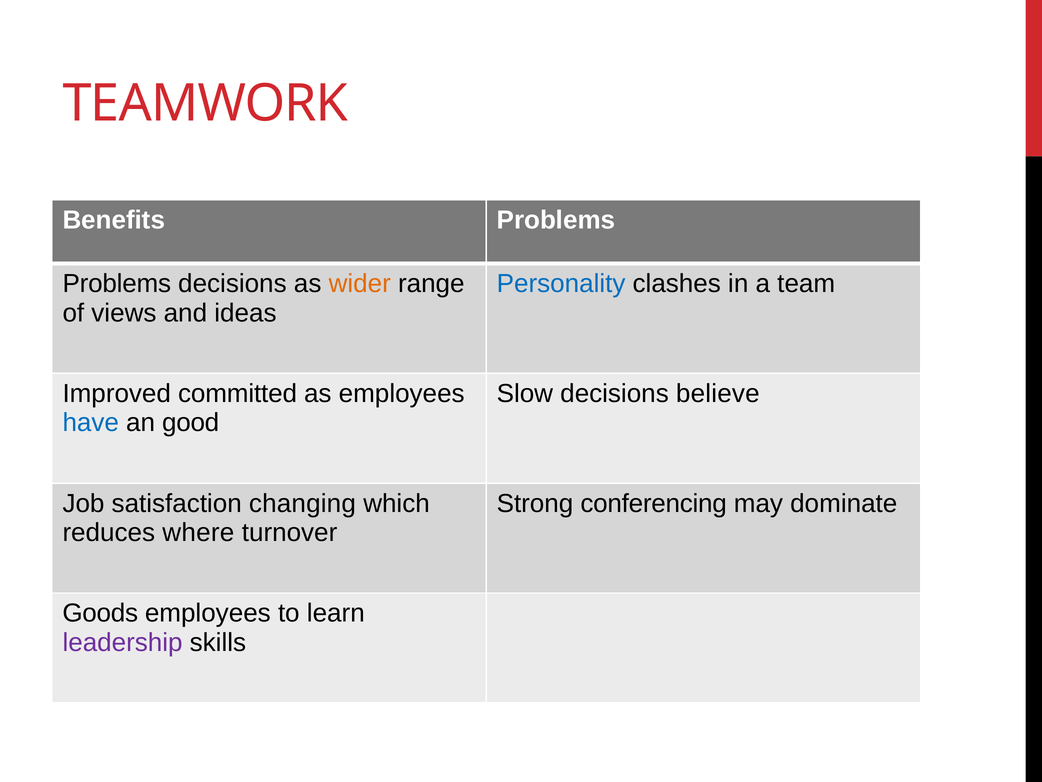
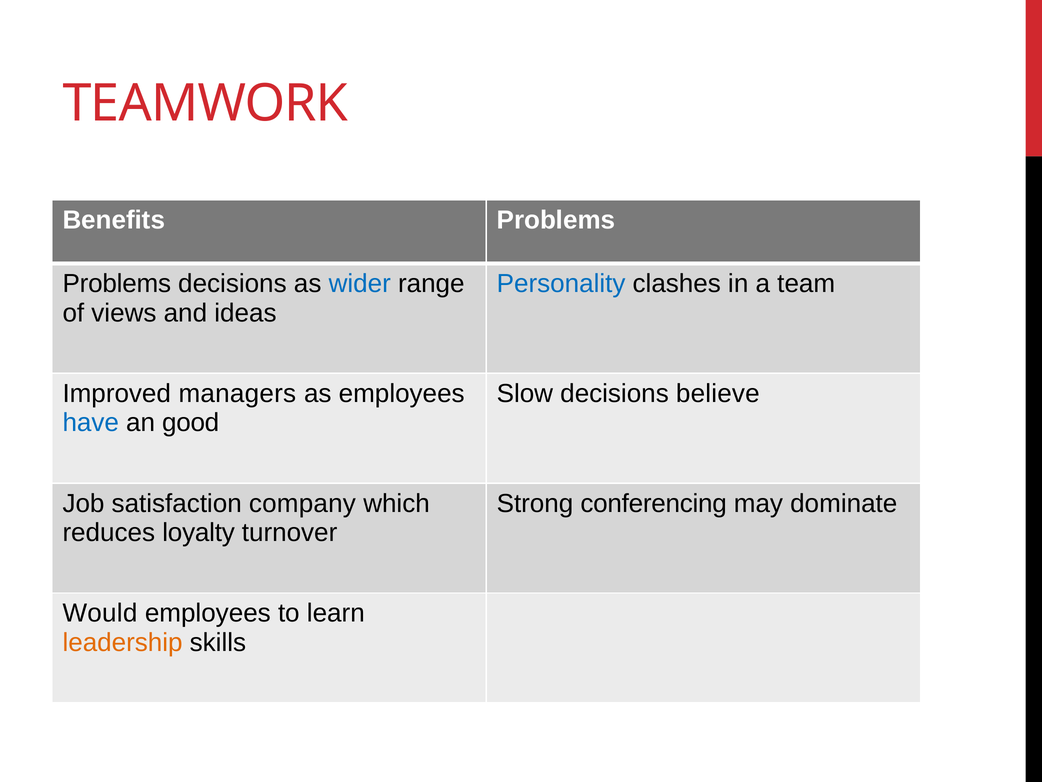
wider colour: orange -> blue
committed: committed -> managers
changing: changing -> company
where: where -> loyalty
Goods: Goods -> Would
leadership colour: purple -> orange
